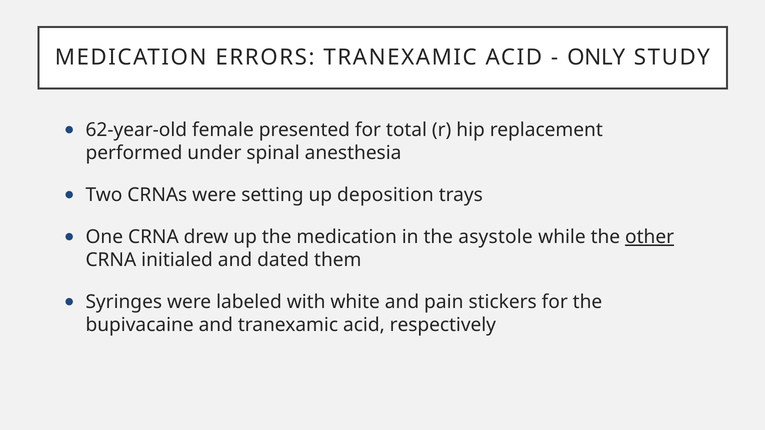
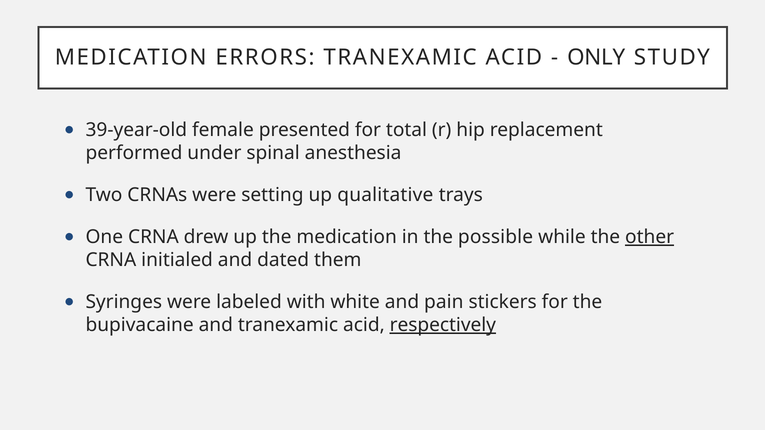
62-year-old: 62-year-old -> 39-year-old
deposition: deposition -> qualitative
asystole: asystole -> possible
respectively underline: none -> present
